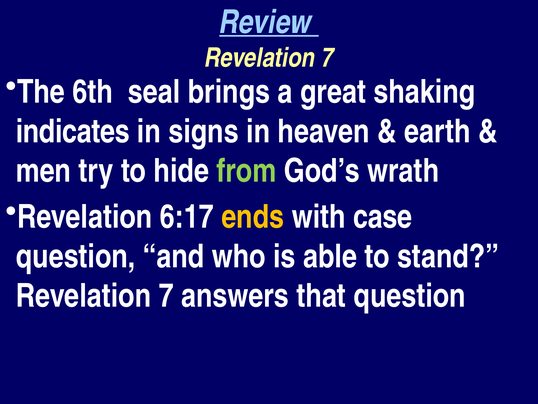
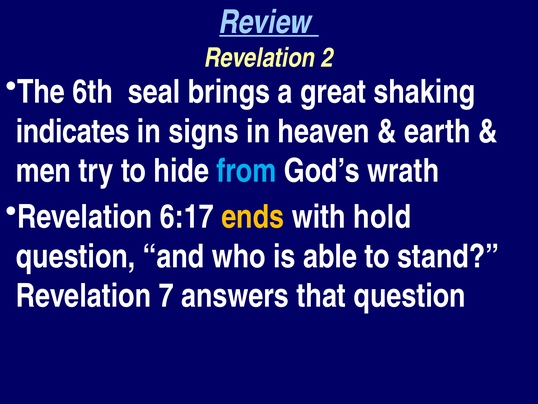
7 at (327, 58): 7 -> 2
from colour: light green -> light blue
case: case -> hold
